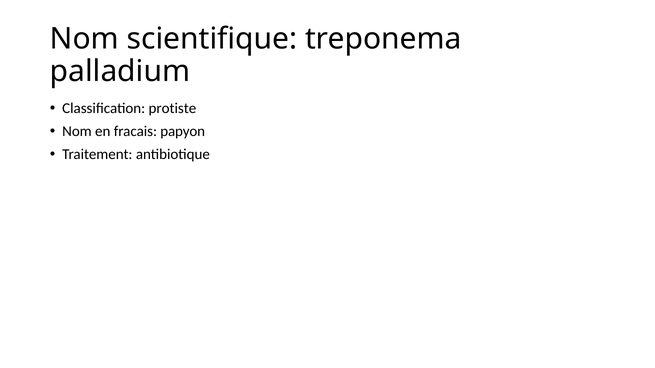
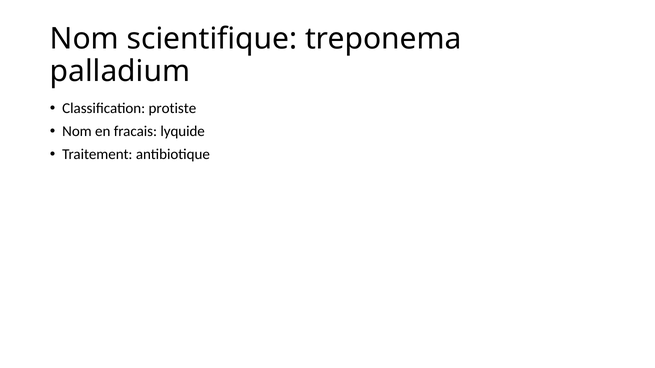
papyon: papyon -> lyquide
